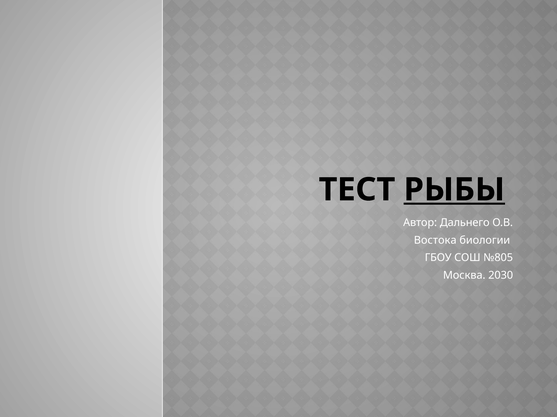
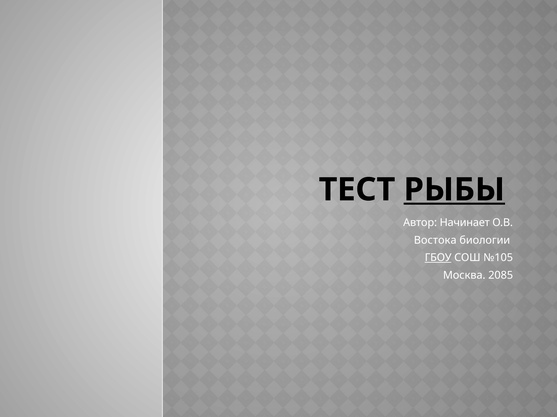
Дальнего: Дальнего -> Начинает
ГБОУ underline: none -> present
№805: №805 -> №105
2030: 2030 -> 2085
